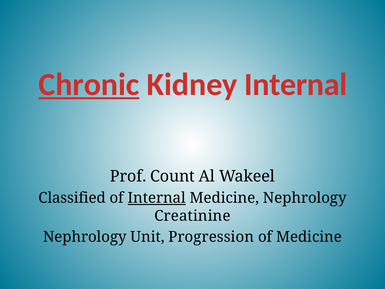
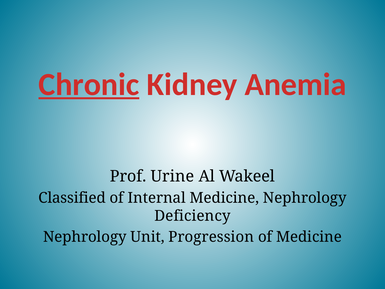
Kidney Internal: Internal -> Anemia
Count: Count -> Urine
Internal at (157, 198) underline: present -> none
Creatinine: Creatinine -> Deficiency
